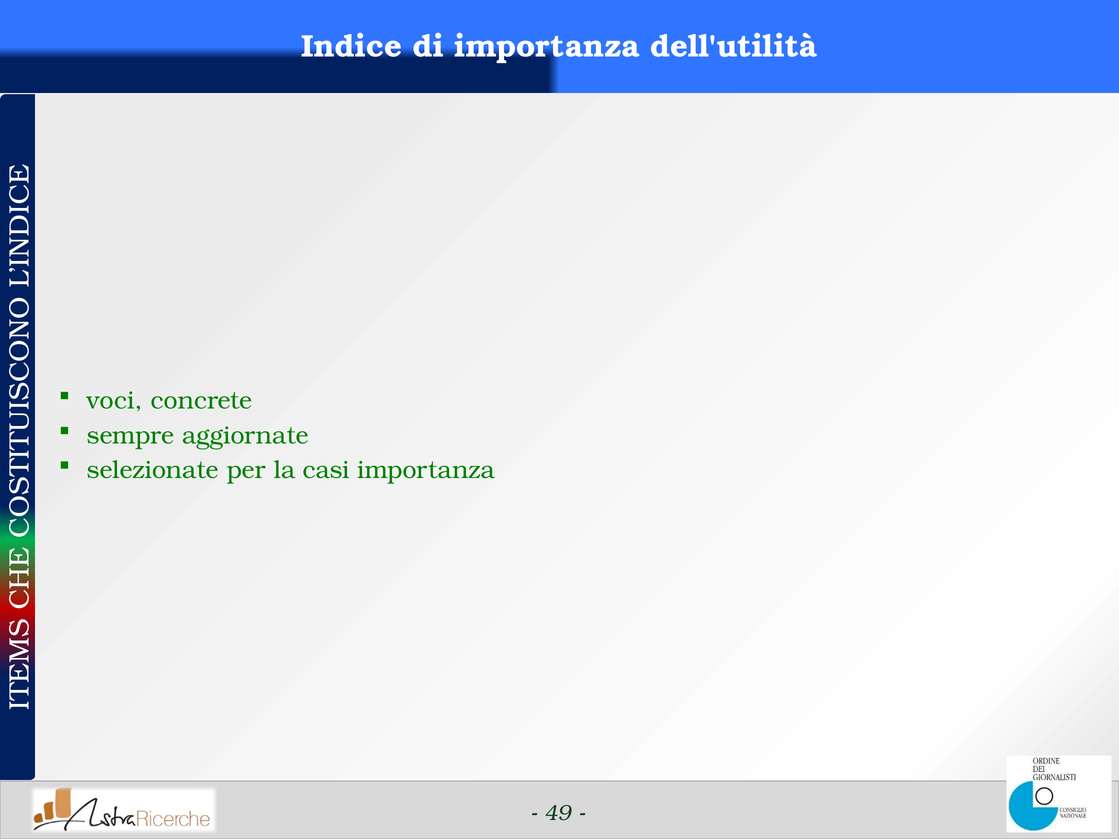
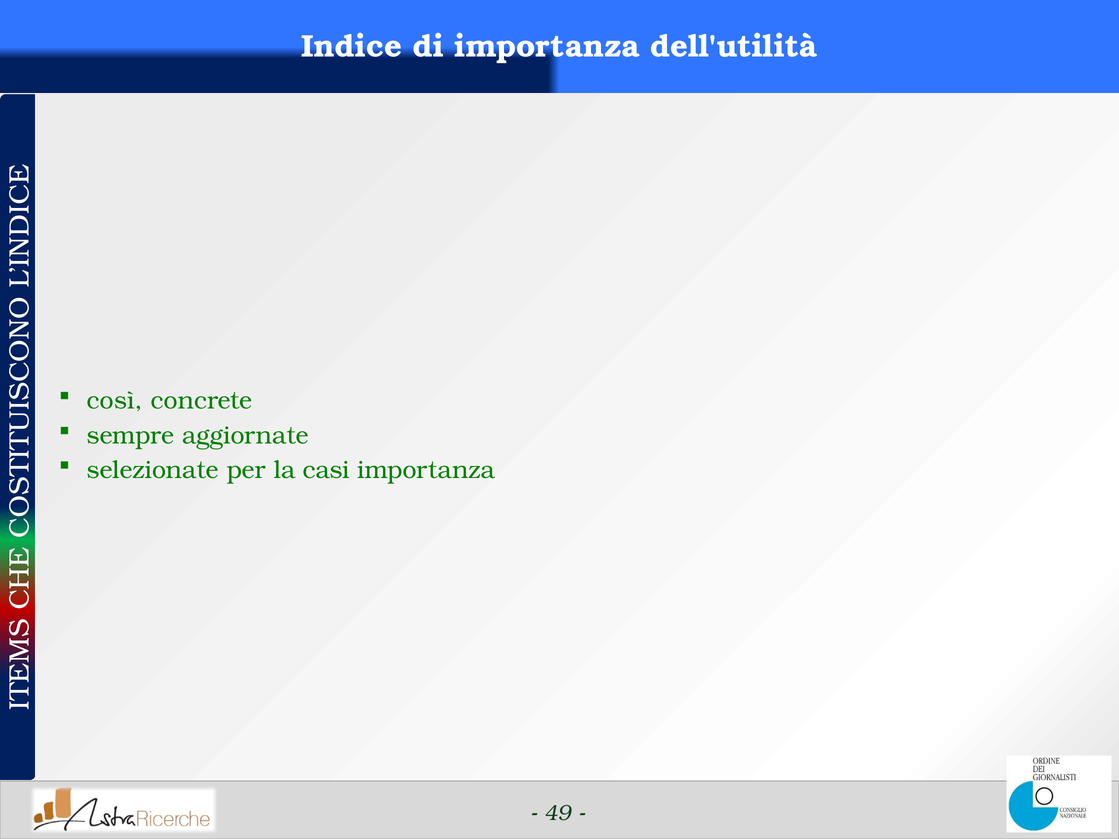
voci: voci -> così
